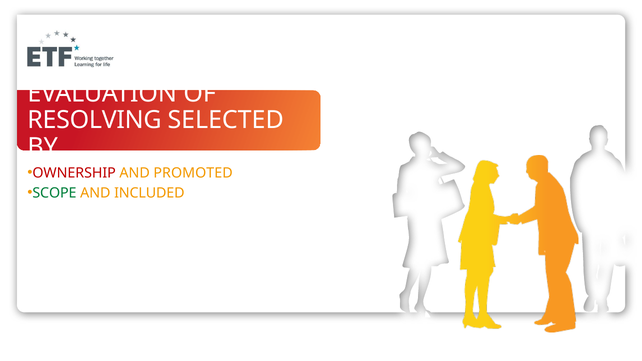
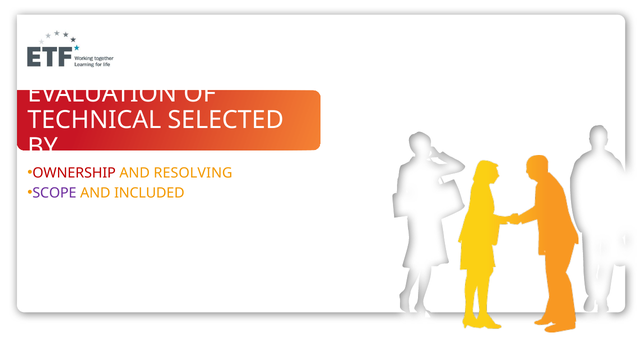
RESOLVING: RESOLVING -> TECHNICAL
PROMOTED: PROMOTED -> RESOLVING
SCOPE colour: green -> purple
